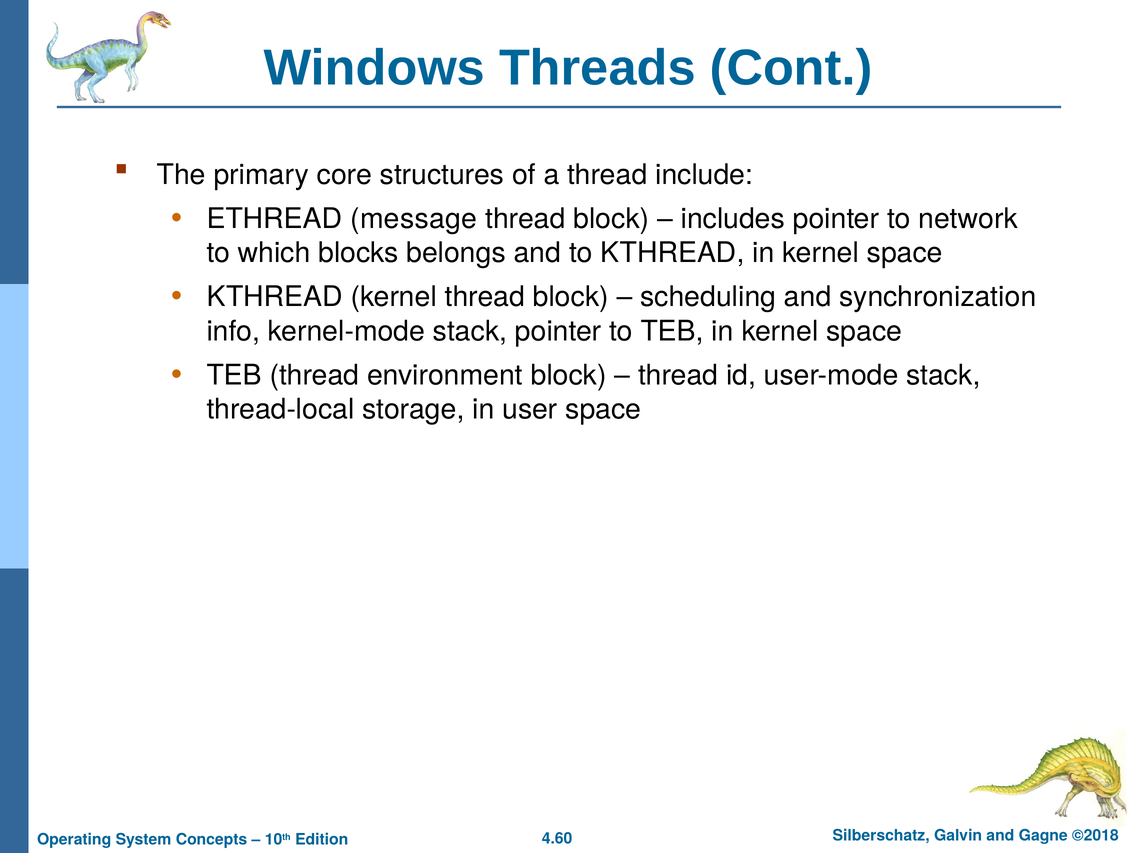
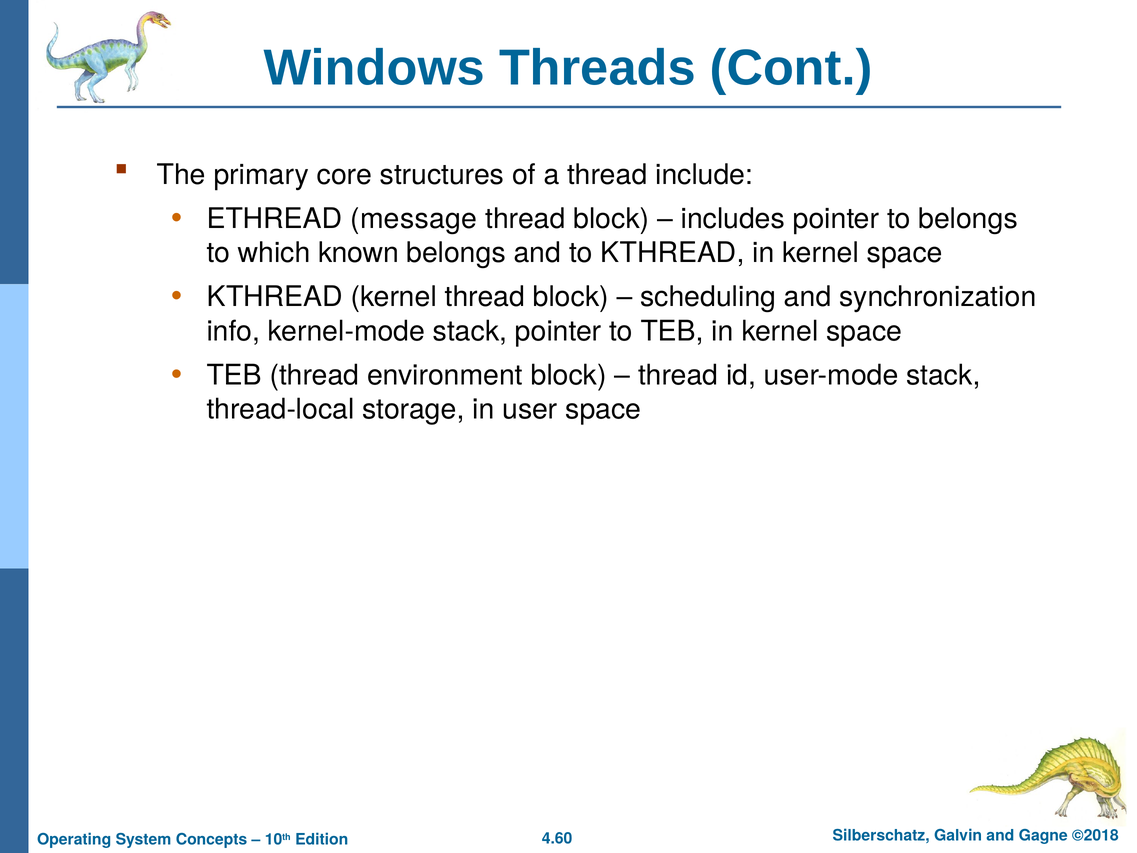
to network: network -> belongs
blocks: blocks -> known
